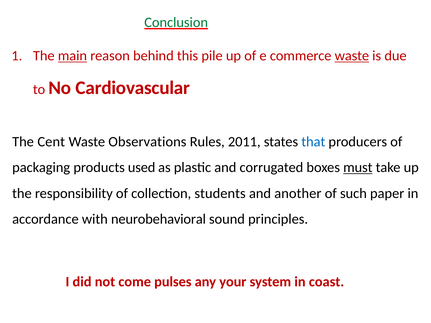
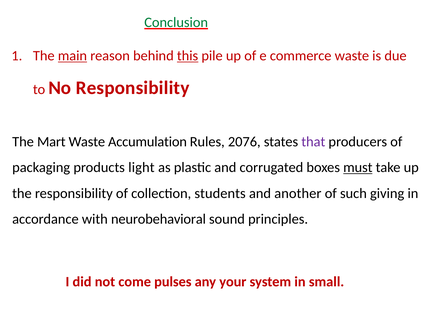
this underline: none -> present
waste at (352, 56) underline: present -> none
No Cardiovascular: Cardiovascular -> Responsibility
Cent: Cent -> Mart
Observations: Observations -> Accumulation
2011: 2011 -> 2076
that colour: blue -> purple
used: used -> light
paper: paper -> giving
coast: coast -> small
